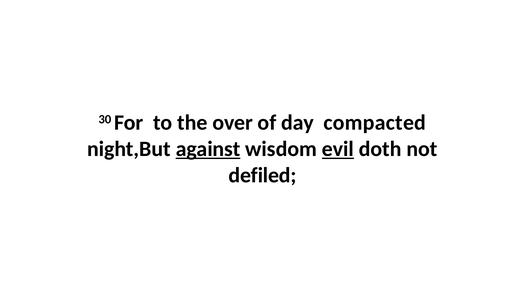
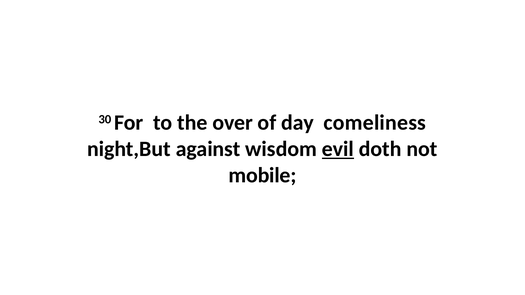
compacted: compacted -> comeliness
against underline: present -> none
defiled: defiled -> mobile
